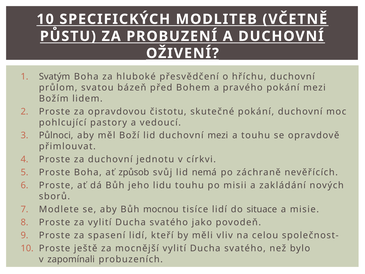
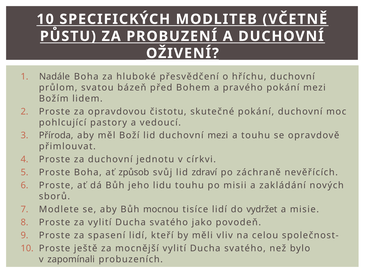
Svatým: Svatým -> Nadále
Půlnoci: Půlnoci -> Příroda
nemá: nemá -> zdraví
situace: situace -> vydržet
